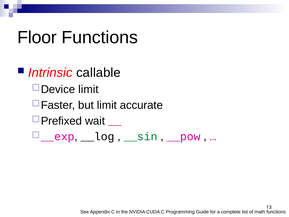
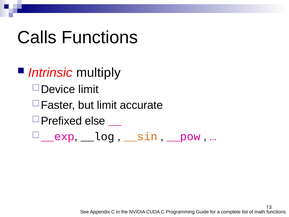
Floor: Floor -> Calls
callable: callable -> multiply
wait: wait -> else
__sin colour: green -> orange
